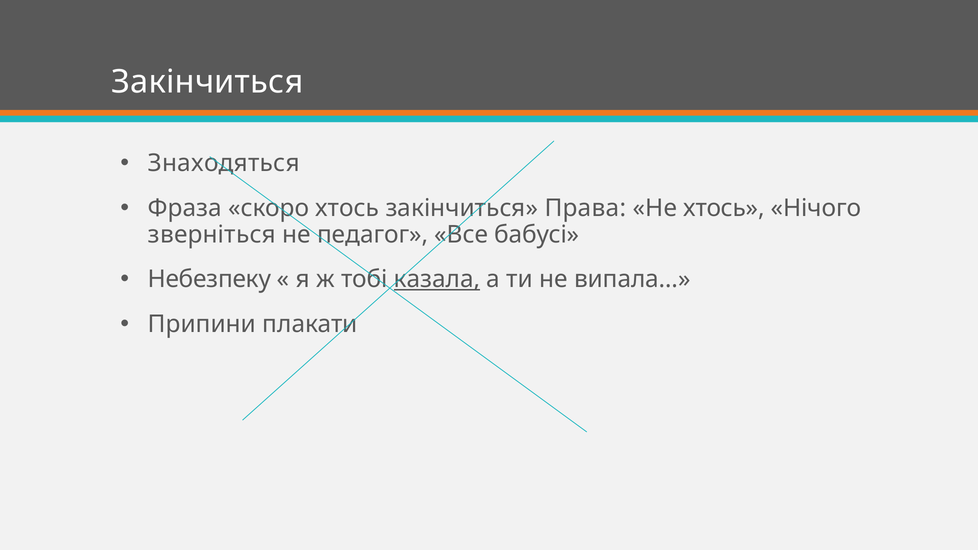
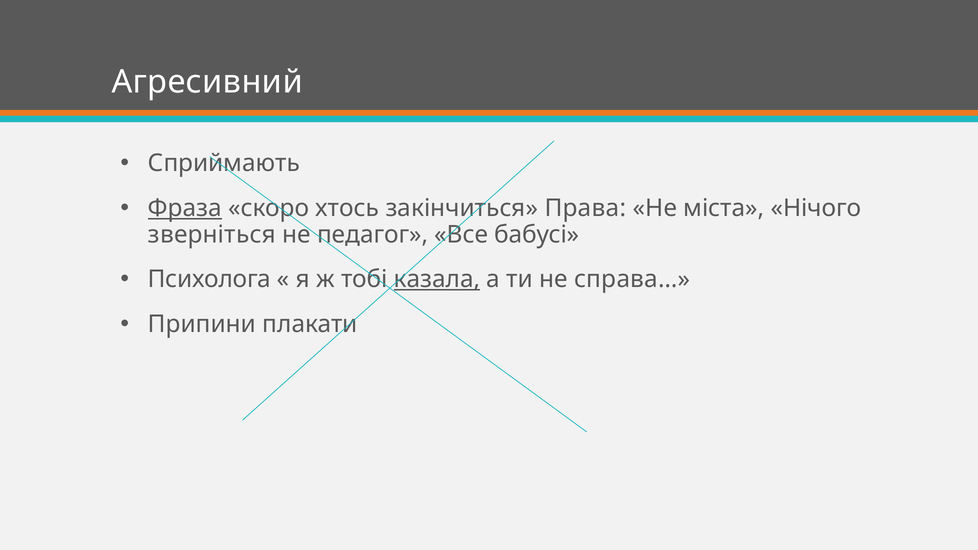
Закінчиться at (207, 82): Закінчиться -> Агресивний
Знаходяться: Знаходяться -> Сприймають
Фраза underline: none -> present
Не хтось: хтось -> міста
Небезпеку: Небезпеку -> Психолога
випала…: випала… -> справа…
